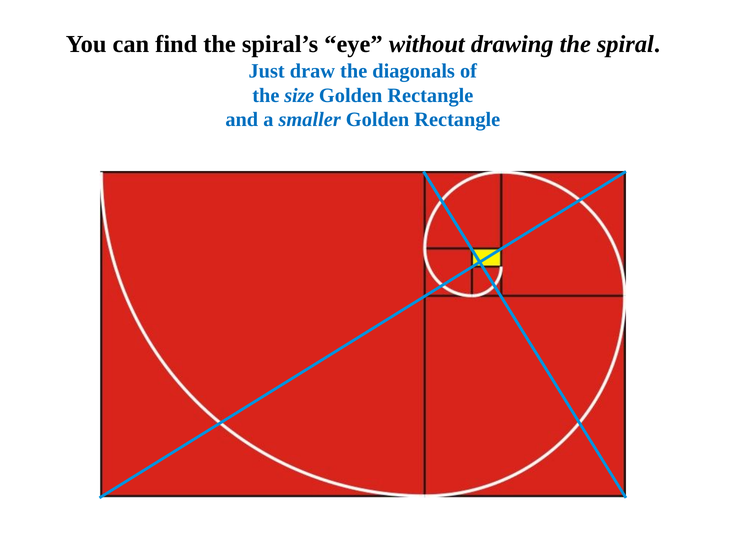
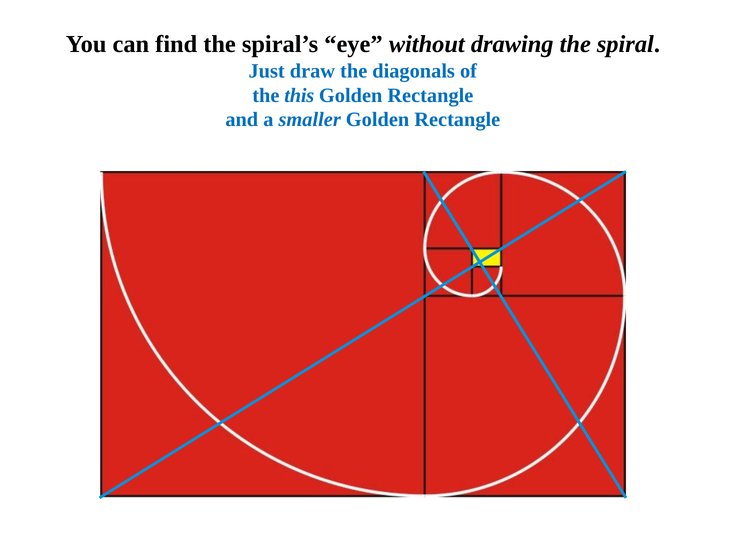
size: size -> this
